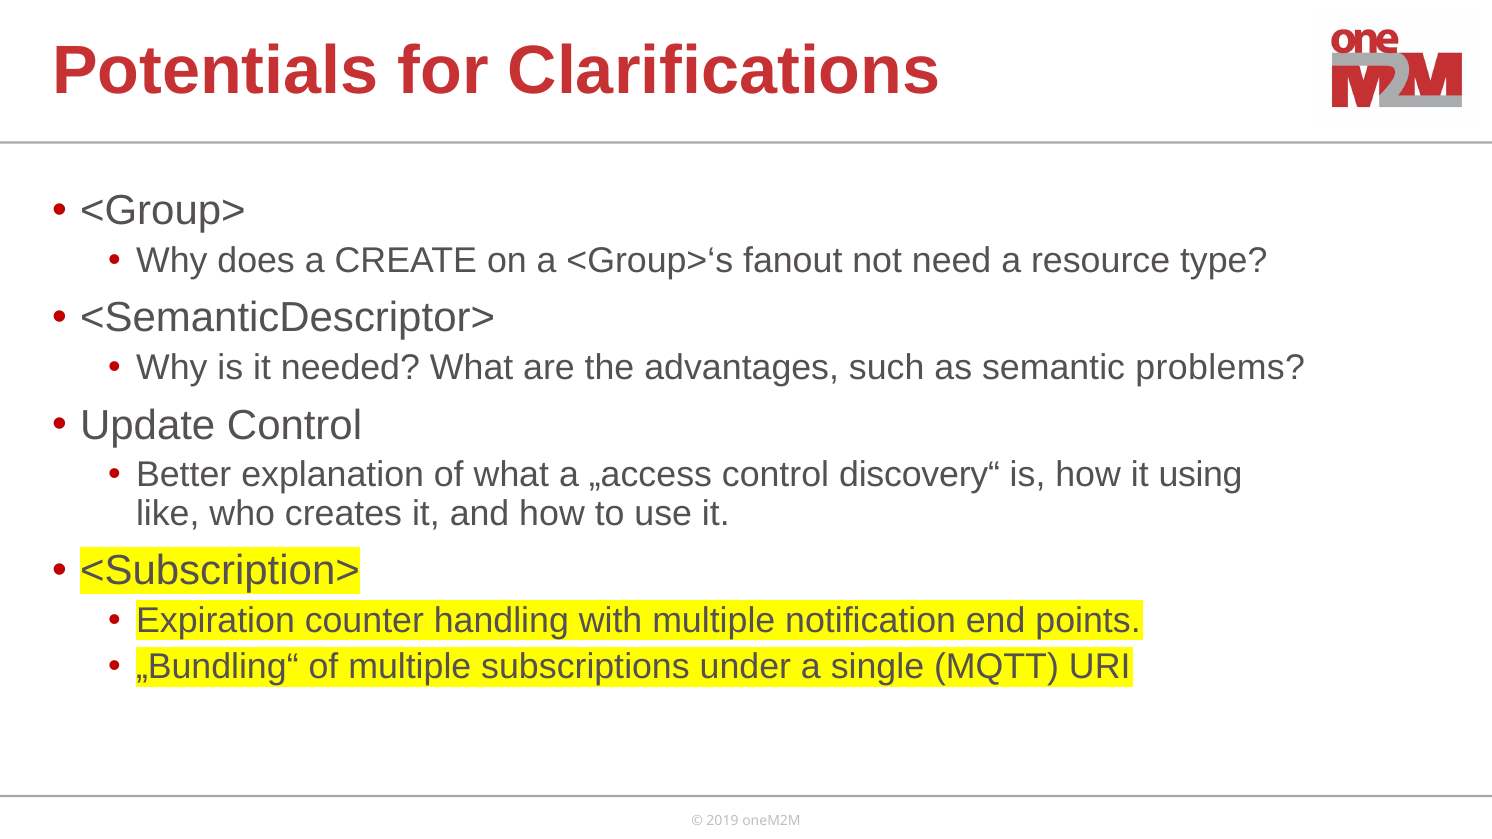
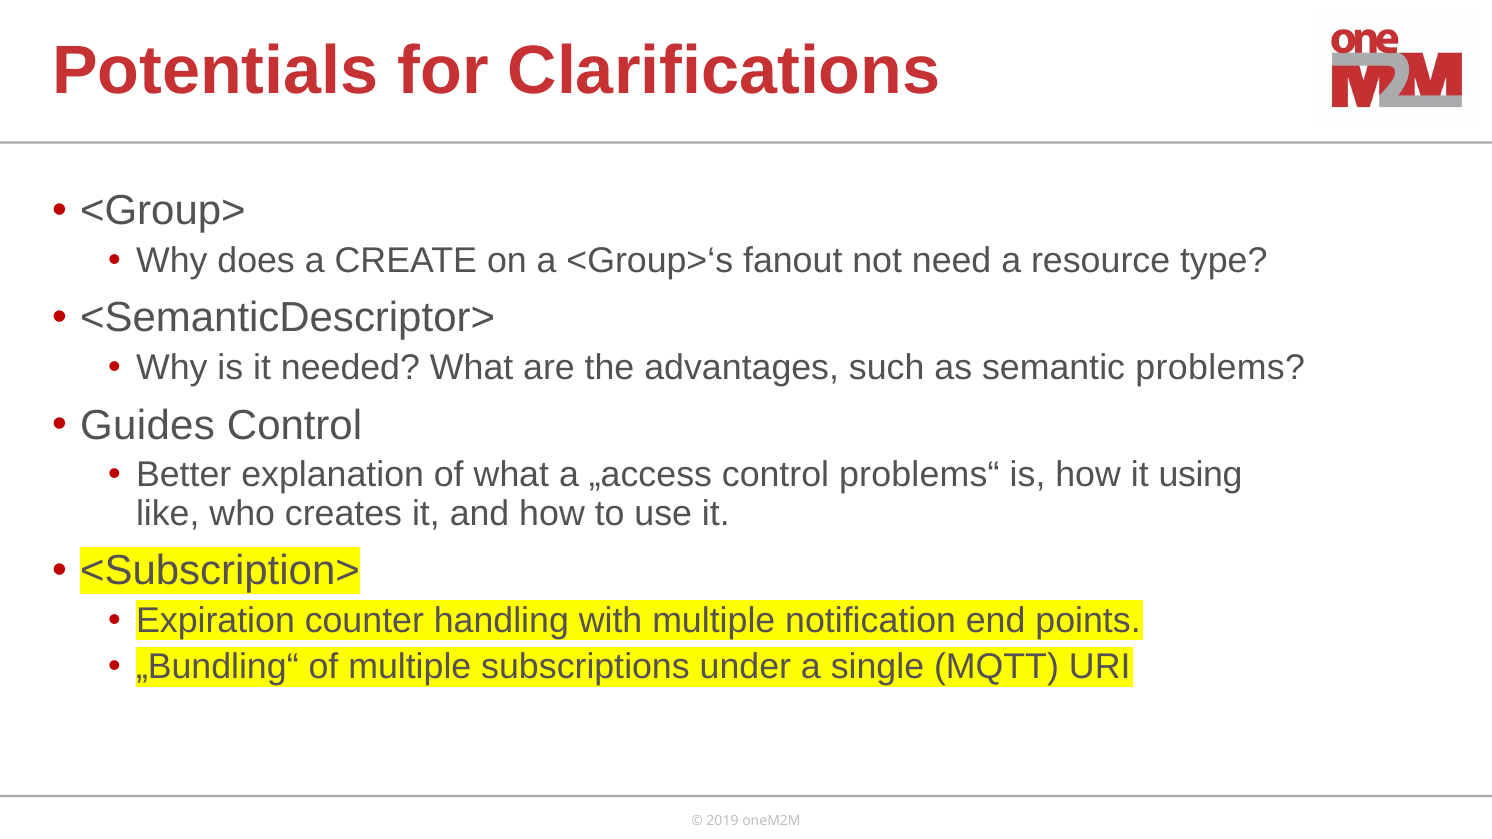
Update: Update -> Guides
discovery“: discovery“ -> problems“
